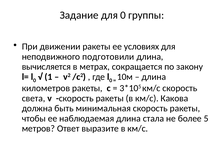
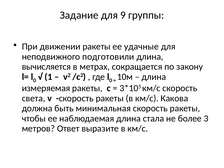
для 0: 0 -> 9
условиях: условиях -> удачные
километров: километров -> измеряемая
5: 5 -> 3
